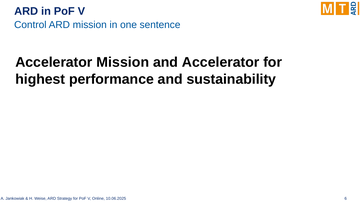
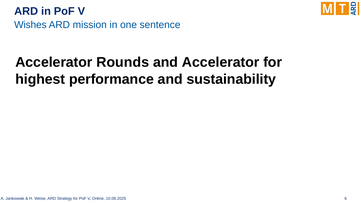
Control: Control -> Wishes
Accelerator Mission: Mission -> Rounds
